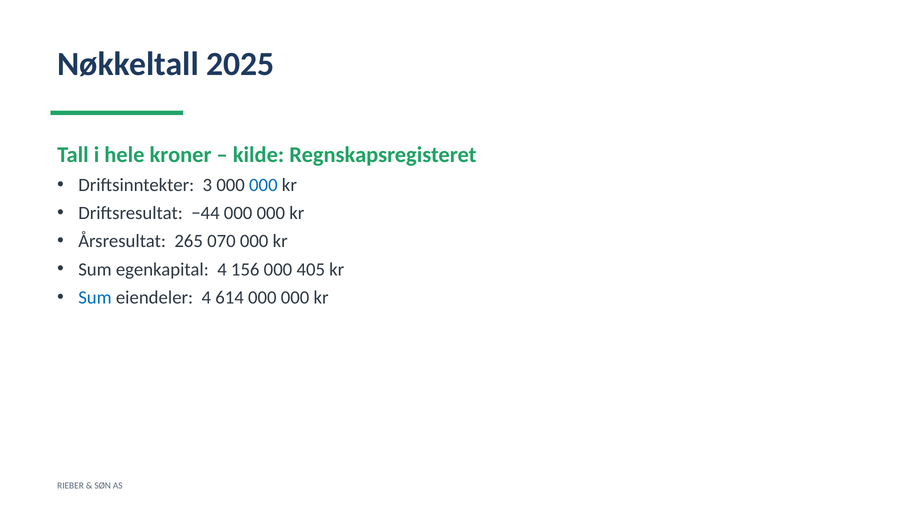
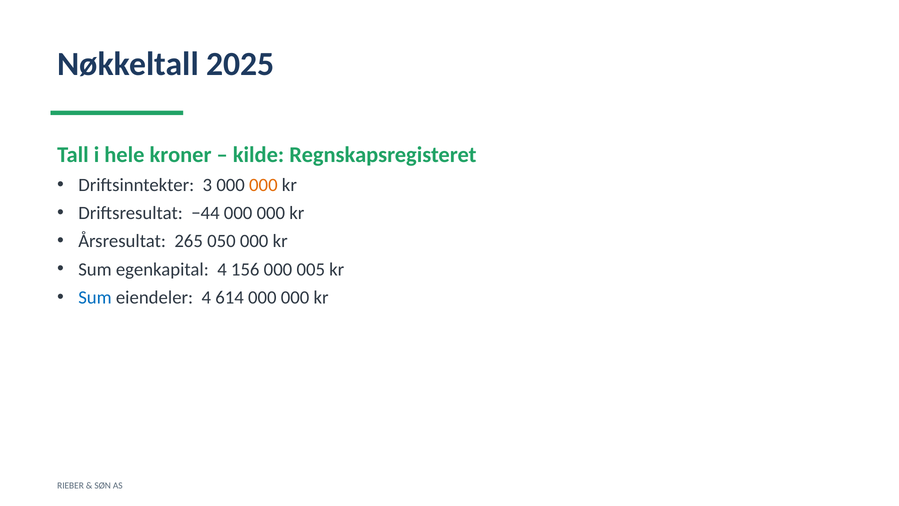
000 at (263, 185) colour: blue -> orange
070: 070 -> 050
405: 405 -> 005
